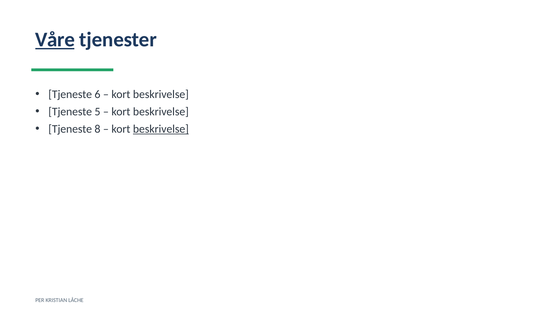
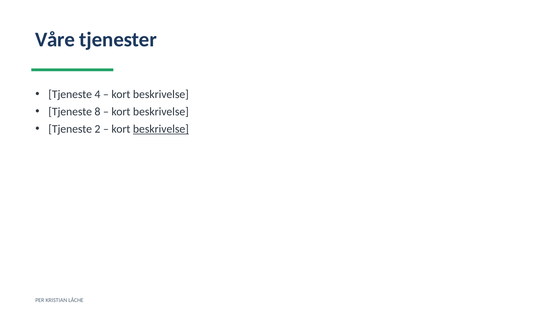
Våre underline: present -> none
6: 6 -> 4
5: 5 -> 8
8: 8 -> 2
